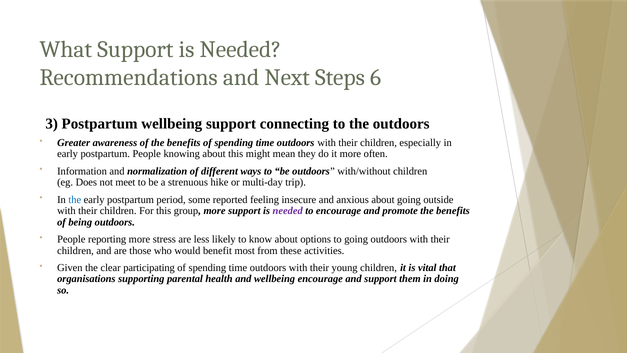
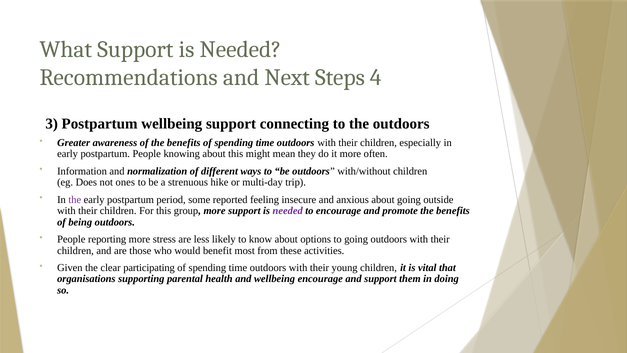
6: 6 -> 4
meet: meet -> ones
the at (75, 199) colour: blue -> purple
